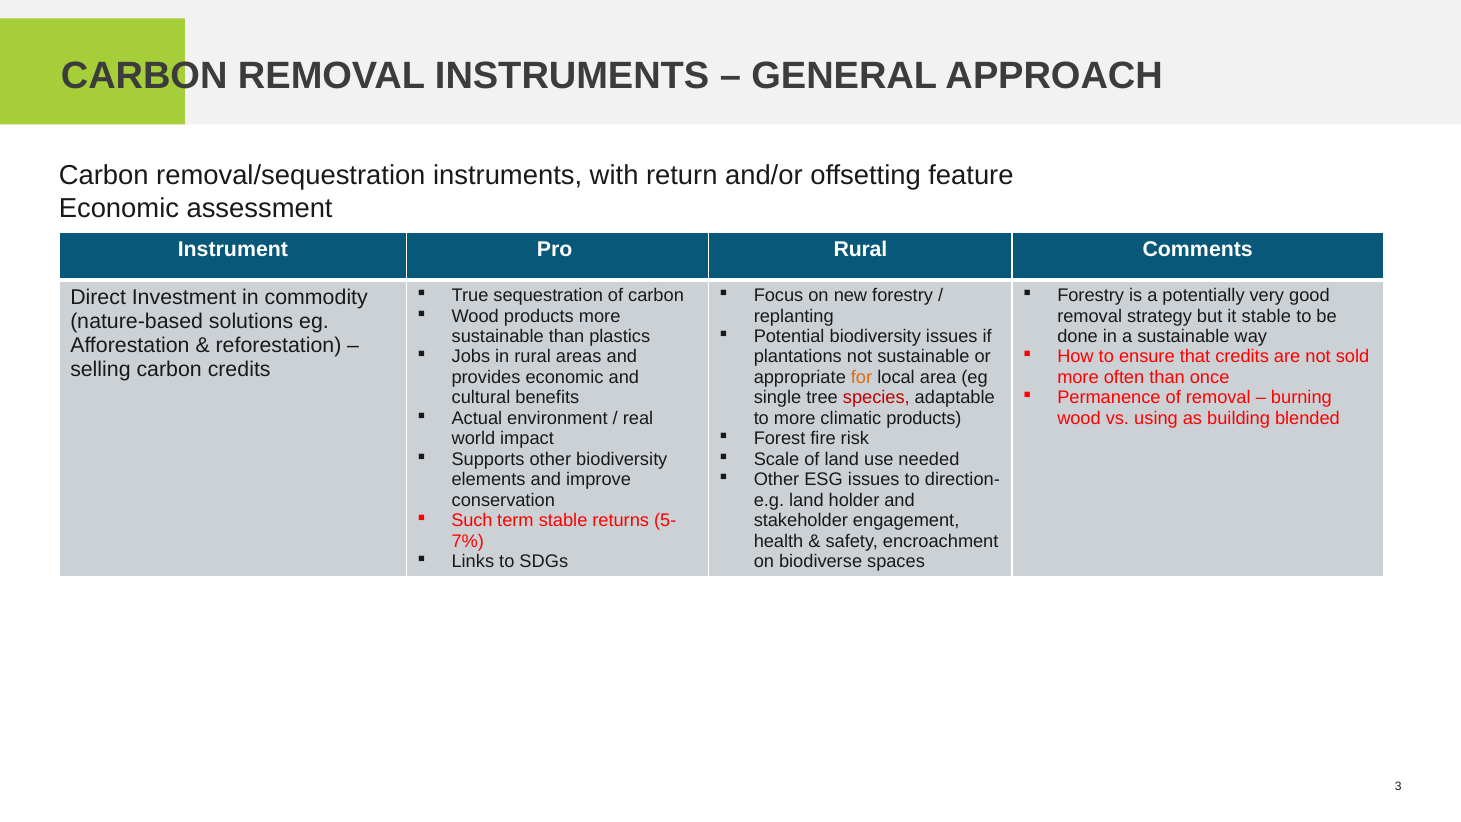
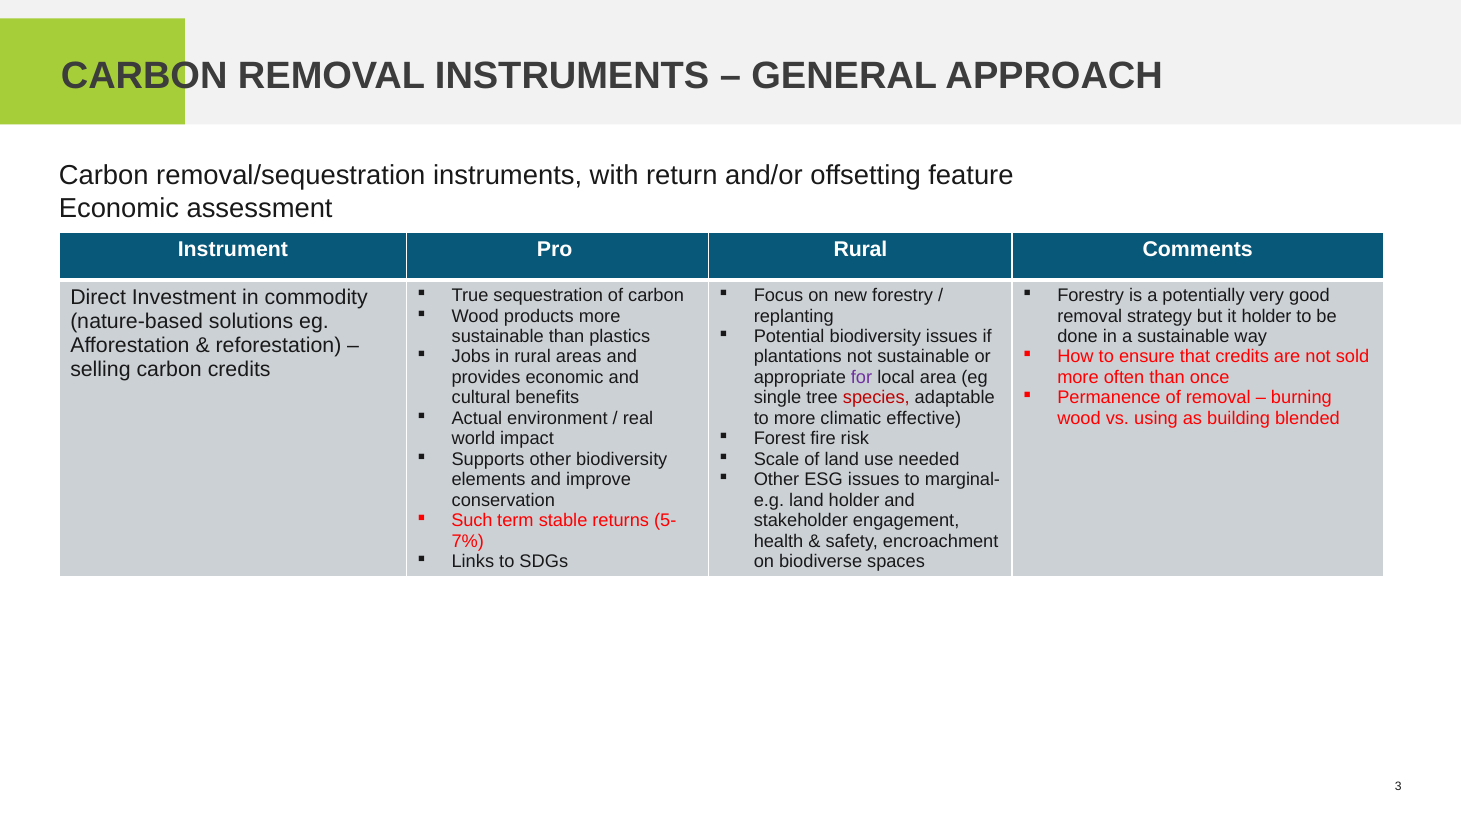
it stable: stable -> holder
for colour: orange -> purple
climatic products: products -> effective
direction-: direction- -> marginal-
